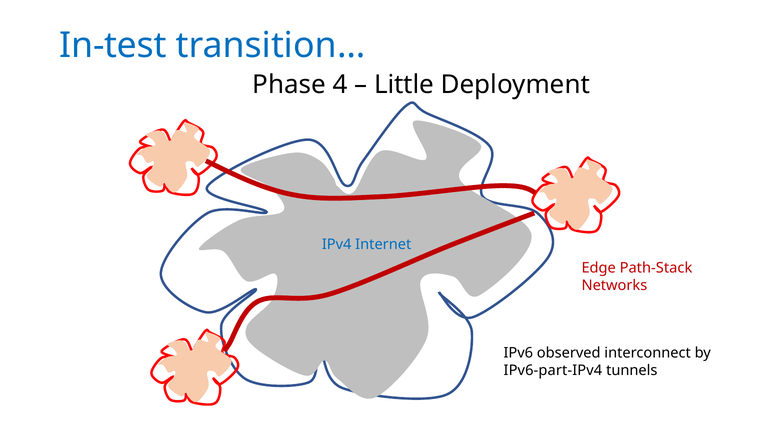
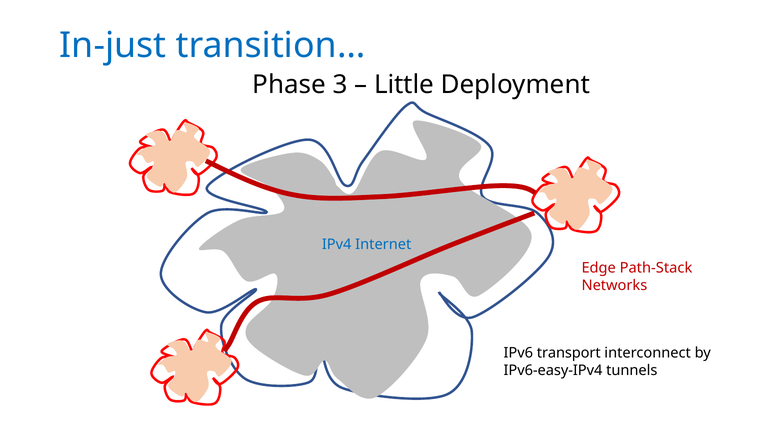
In-test: In-test -> In-just
4: 4 -> 3
observed: observed -> transport
IPv6-part-IPv4: IPv6-part-IPv4 -> IPv6-easy-IPv4
